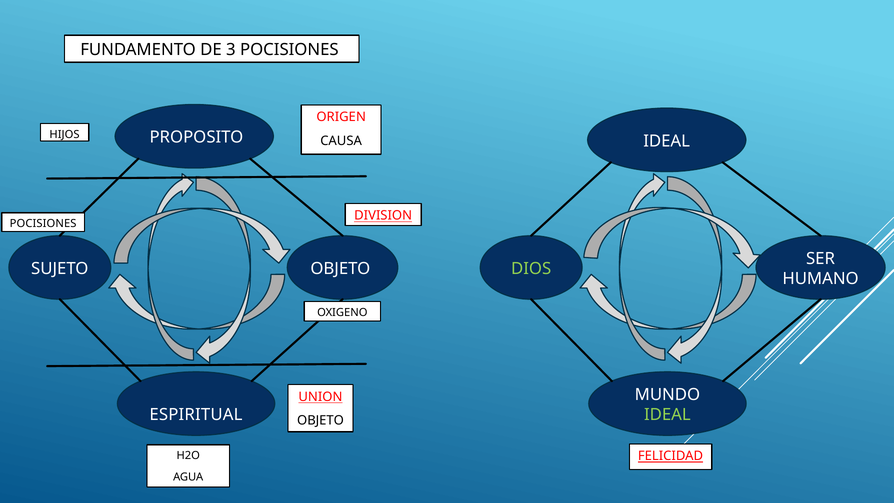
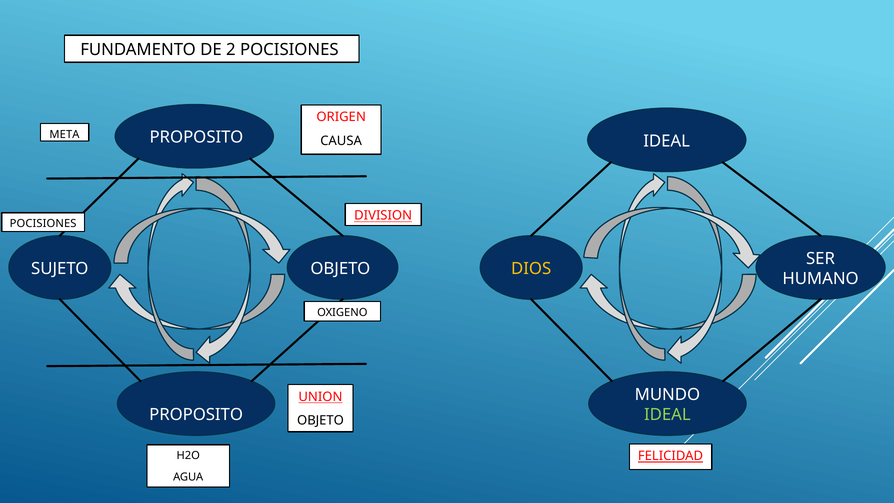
3: 3 -> 2
HIJOS: HIJOS -> META
DIOS colour: light green -> yellow
ESPIRITUAL at (196, 415): ESPIRITUAL -> PROPOSITO
